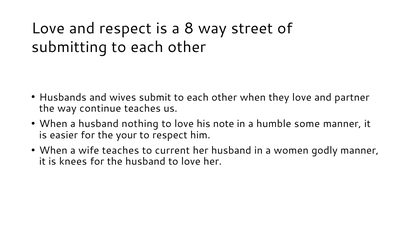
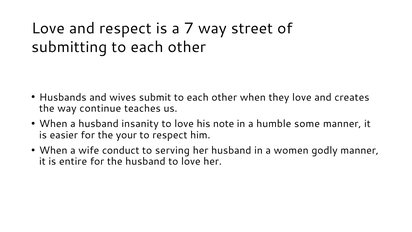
8: 8 -> 7
partner: partner -> creates
nothing: nothing -> insanity
wife teaches: teaches -> conduct
current: current -> serving
knees: knees -> entire
